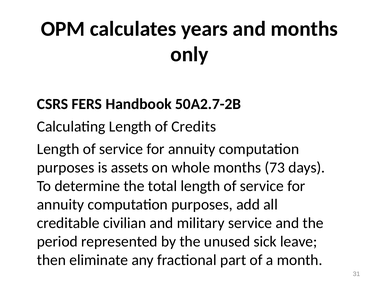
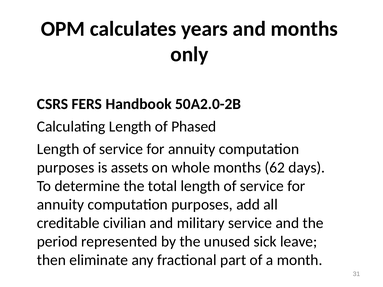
50A2.7-2B: 50A2.7-2B -> 50A2.0-2B
Credits: Credits -> Phased
73: 73 -> 62
